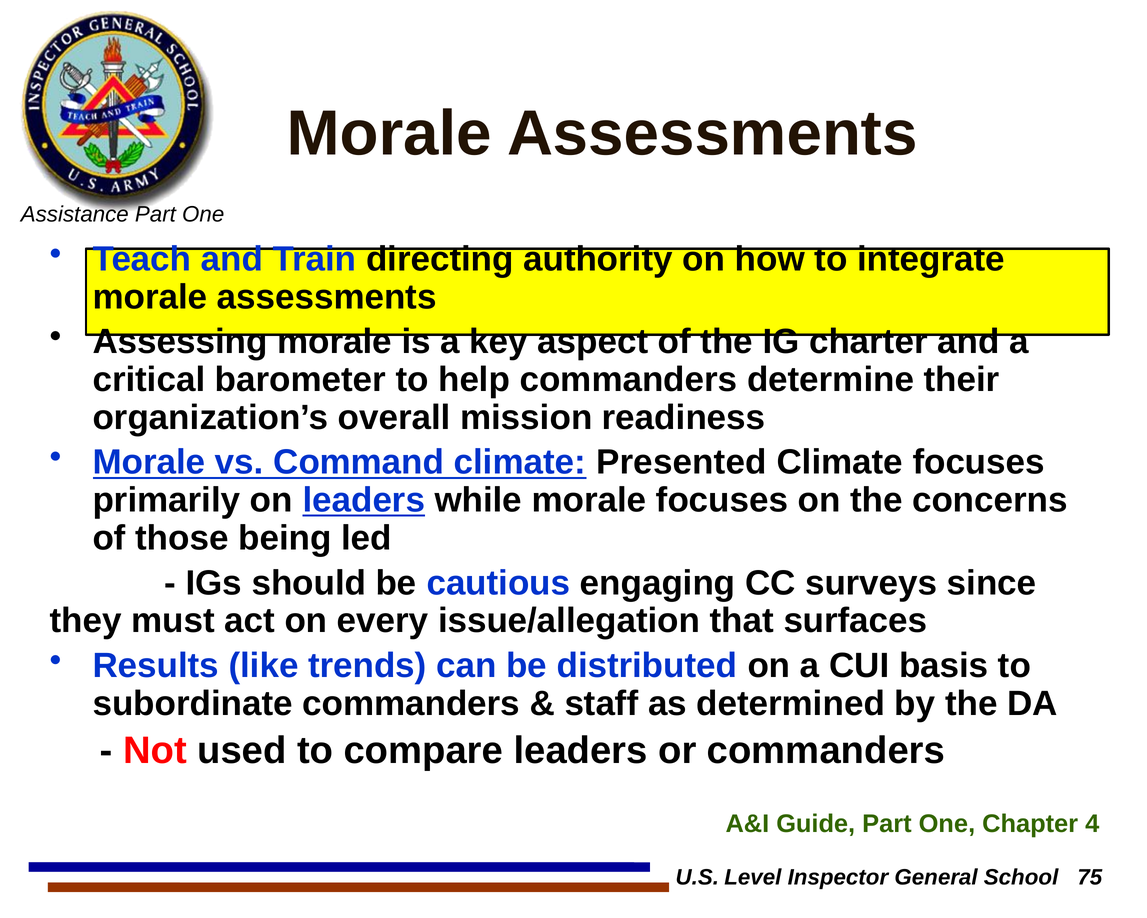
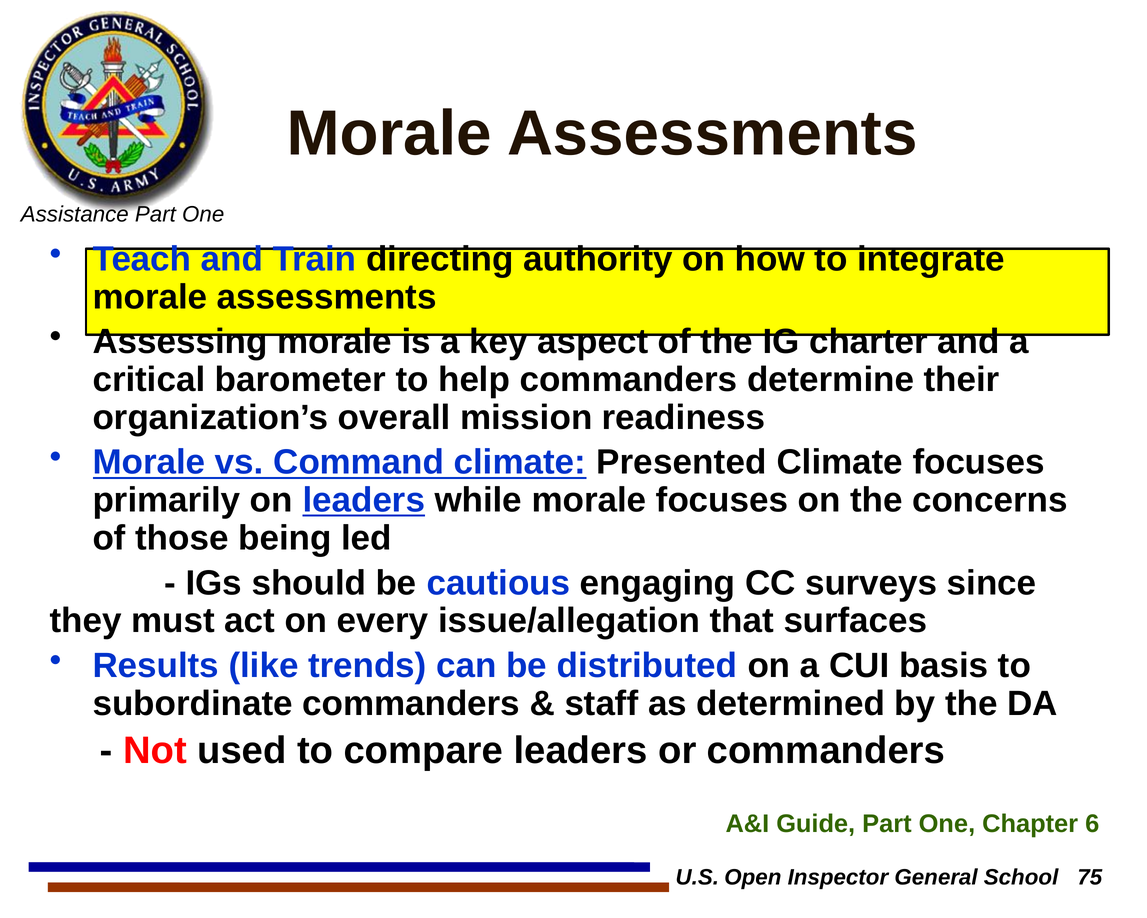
4: 4 -> 6
Level: Level -> Open
